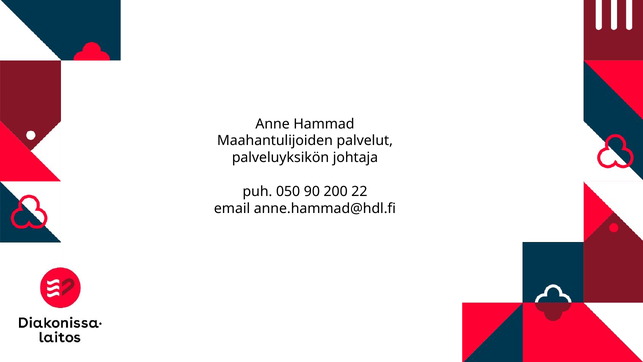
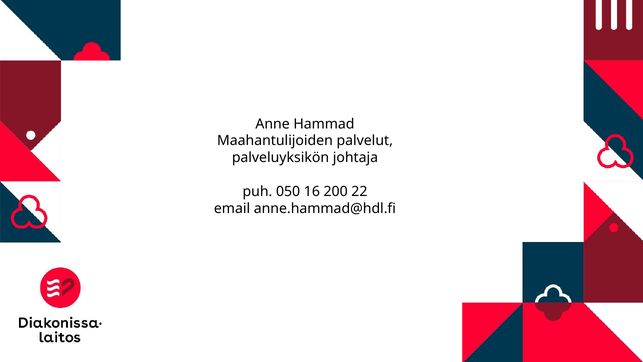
90: 90 -> 16
